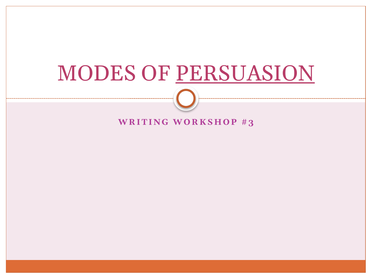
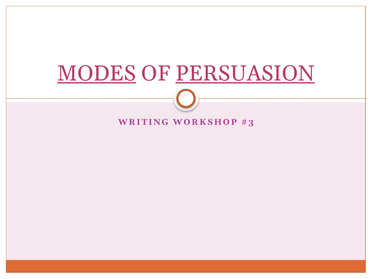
MODES underline: none -> present
